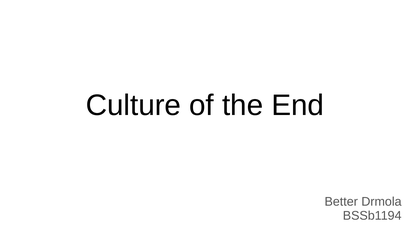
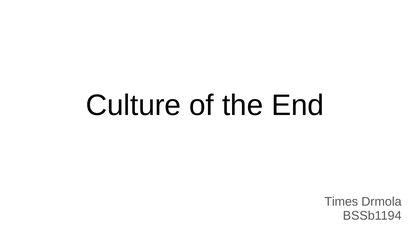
Better: Better -> Times
